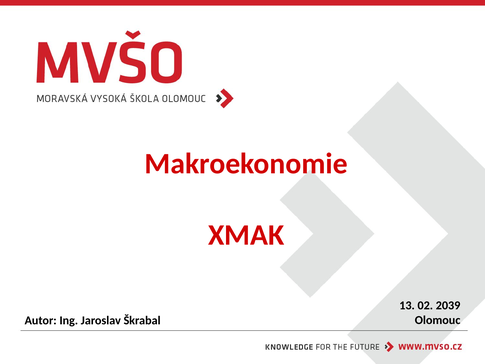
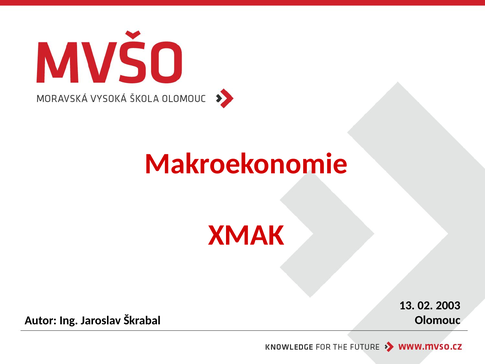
2039: 2039 -> 2003
